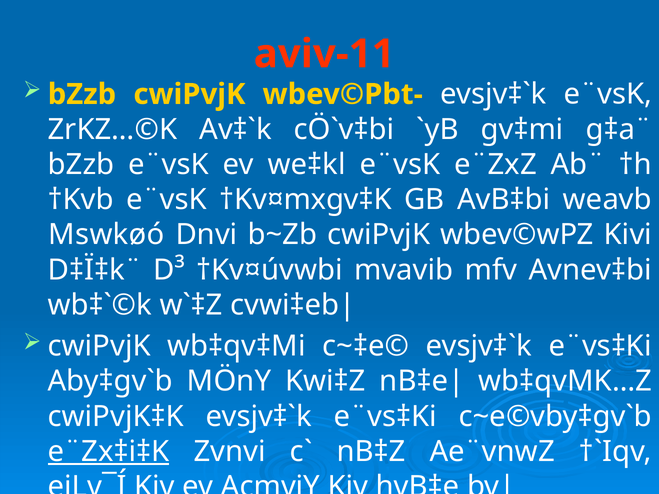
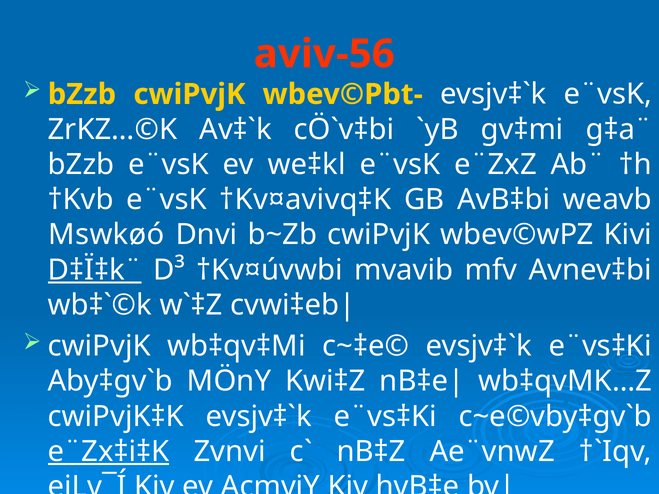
aviv-11: aviv-11 -> aviv-56
†Kv¤mxgv‡K: †Kv¤mxgv‡K -> †Kv¤avivq‡K
D‡Ï‡k¨ underline: none -> present
